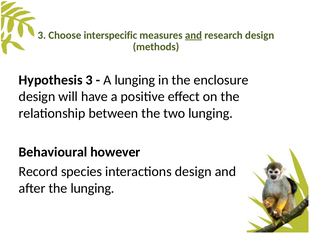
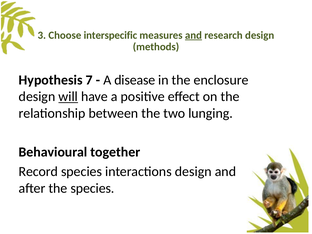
Hypothesis 3: 3 -> 7
A lunging: lunging -> disease
will underline: none -> present
however: however -> together
the lunging: lunging -> species
